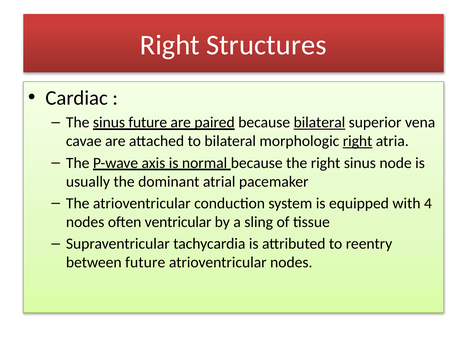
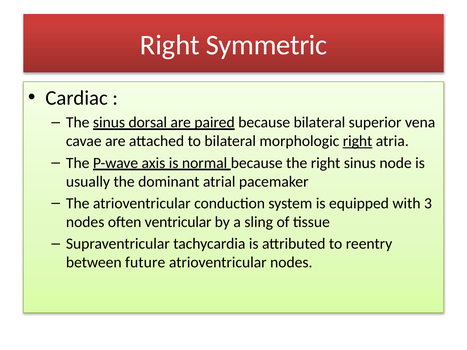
Structures: Structures -> Symmetric
sinus future: future -> dorsal
bilateral at (319, 123) underline: present -> none
4: 4 -> 3
